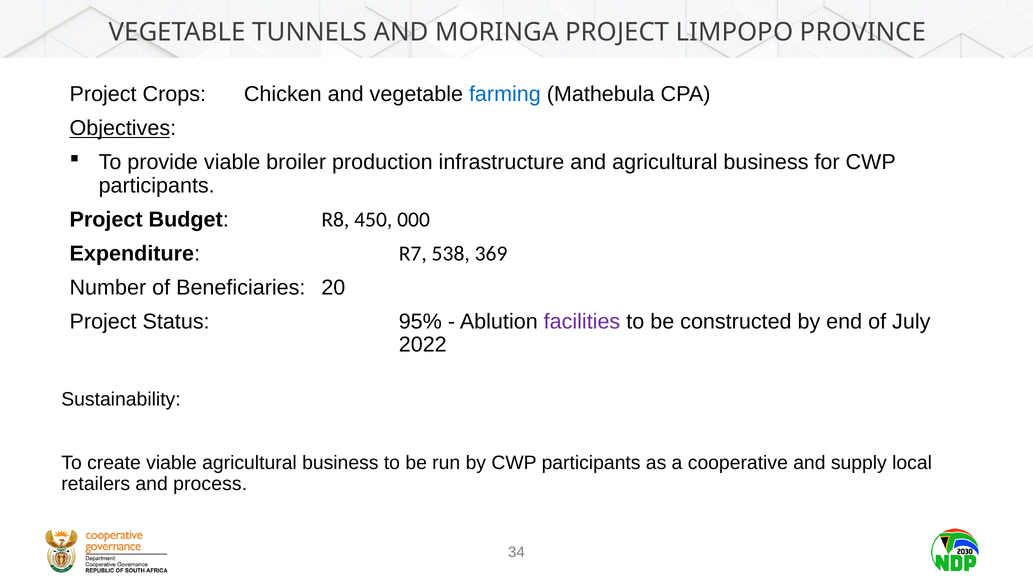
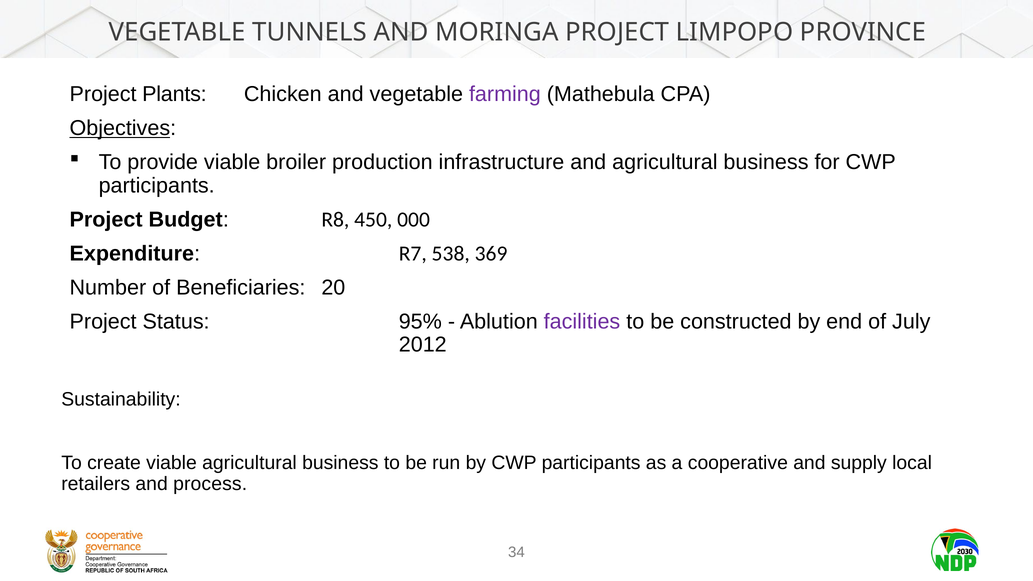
Crops: Crops -> Plants
farming colour: blue -> purple
2022: 2022 -> 2012
